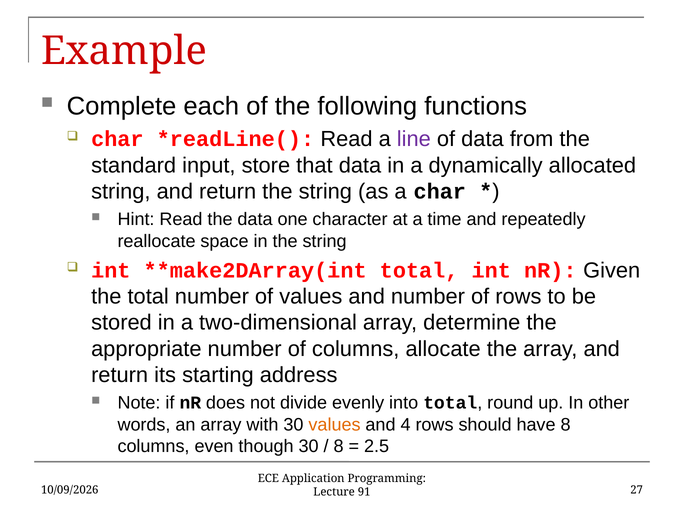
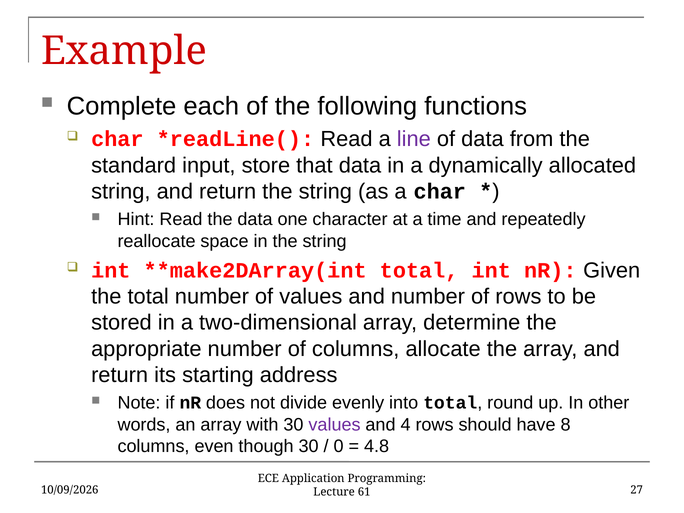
values at (335, 425) colour: orange -> purple
8 at (339, 446): 8 -> 0
2.5: 2.5 -> 4.8
91: 91 -> 61
